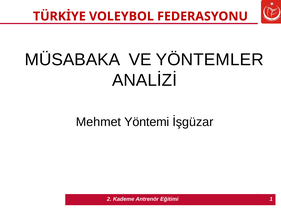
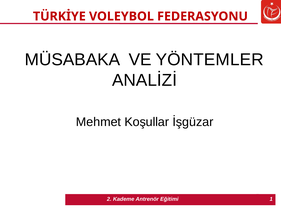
Yöntemi: Yöntemi -> Koşullar
